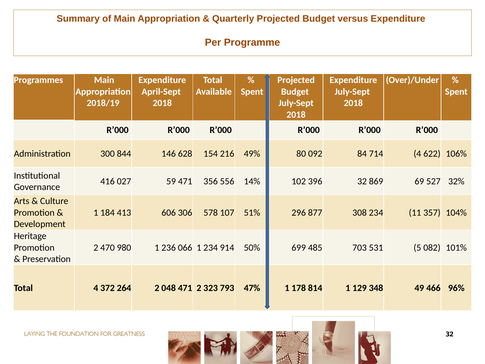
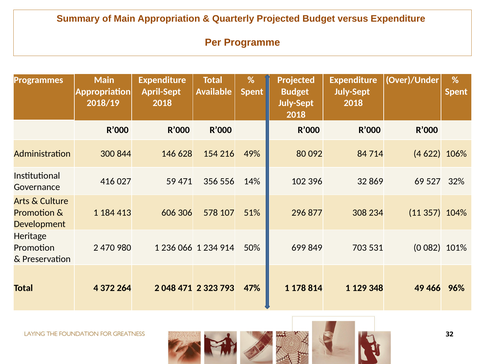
485: 485 -> 849
5: 5 -> 0
